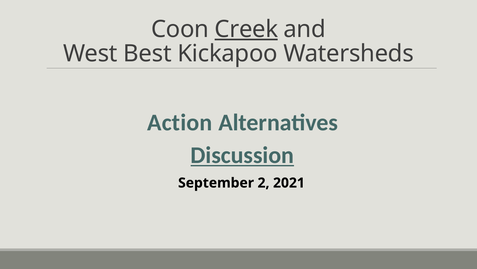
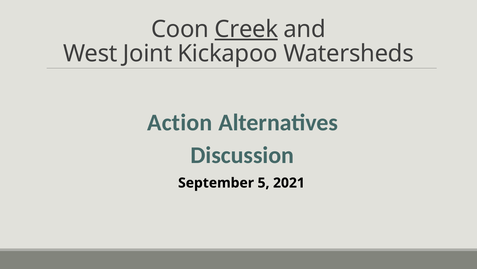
Best: Best -> Joint
Discussion underline: present -> none
2: 2 -> 5
